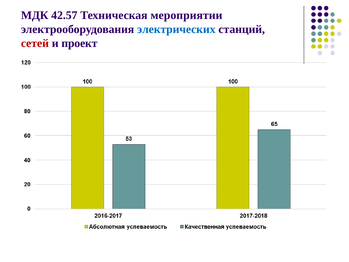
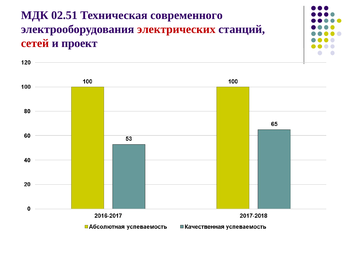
42.57: 42.57 -> 02.51
мероприятии: мероприятии -> современного
электрических colour: blue -> red
